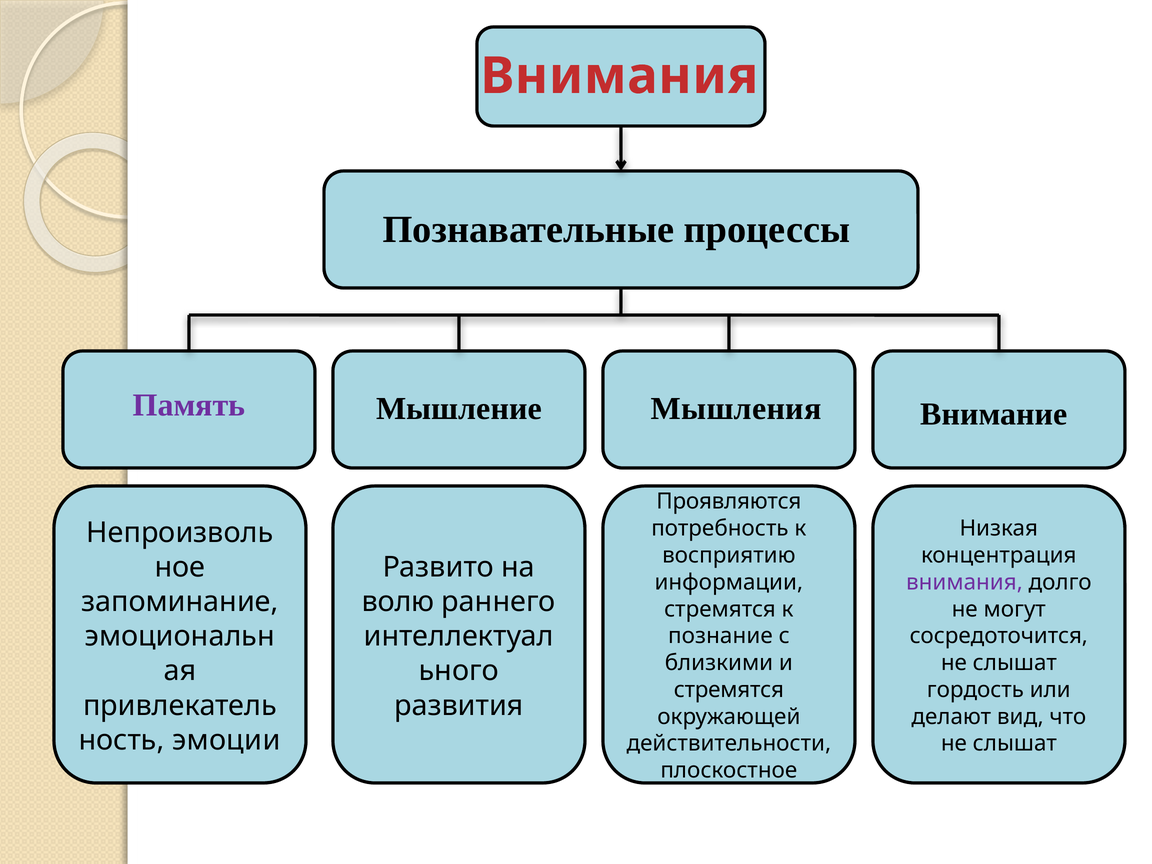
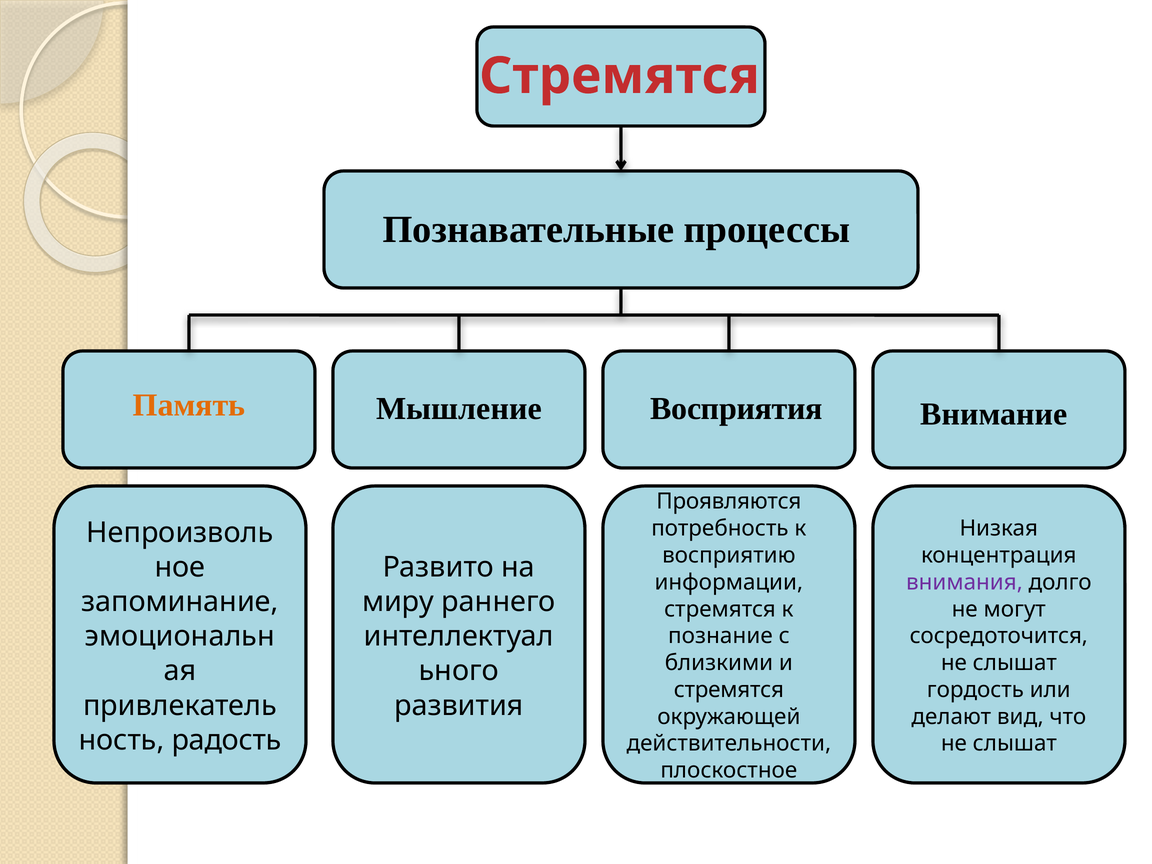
Внимания at (619, 76): Внимания -> Стремятся
Память colour: purple -> orange
Мышления: Мышления -> Восприятия
волю: волю -> миру
эмоции: эмоции -> радость
